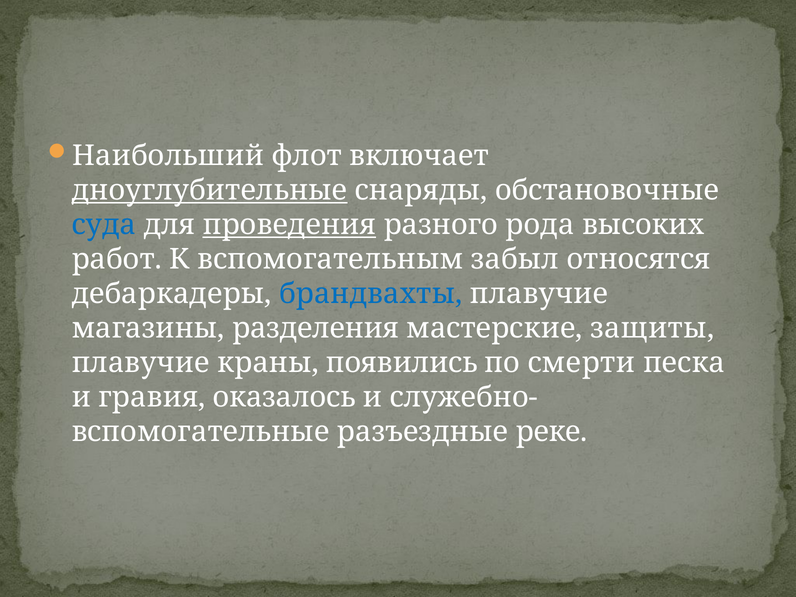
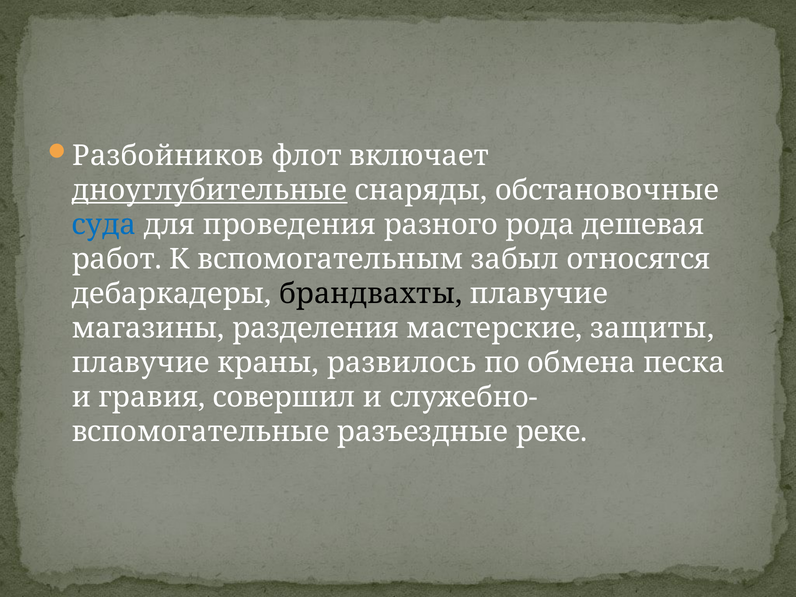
Наибольший: Наибольший -> Разбойников
проведения underline: present -> none
высоких: высоких -> дешевая
брандвахты colour: blue -> black
появились: появились -> развилось
смерти: смерти -> обмена
оказалось: оказалось -> совершил
